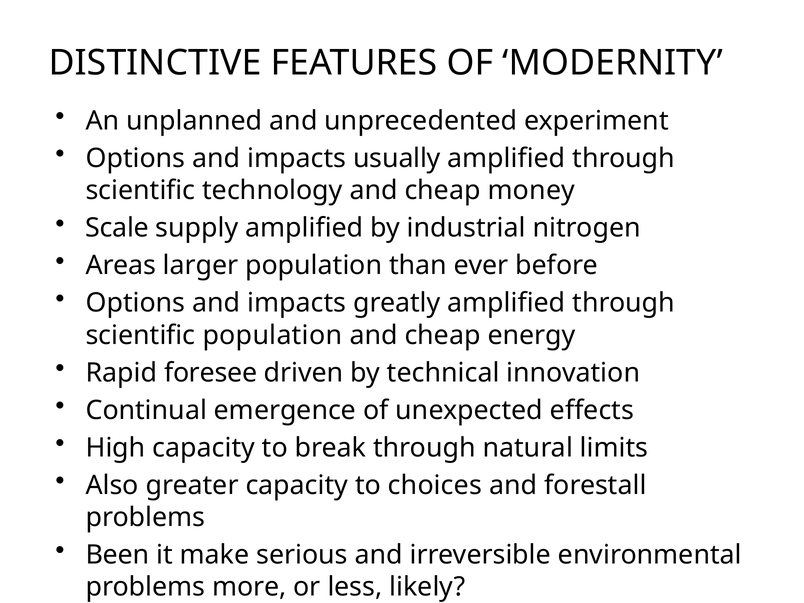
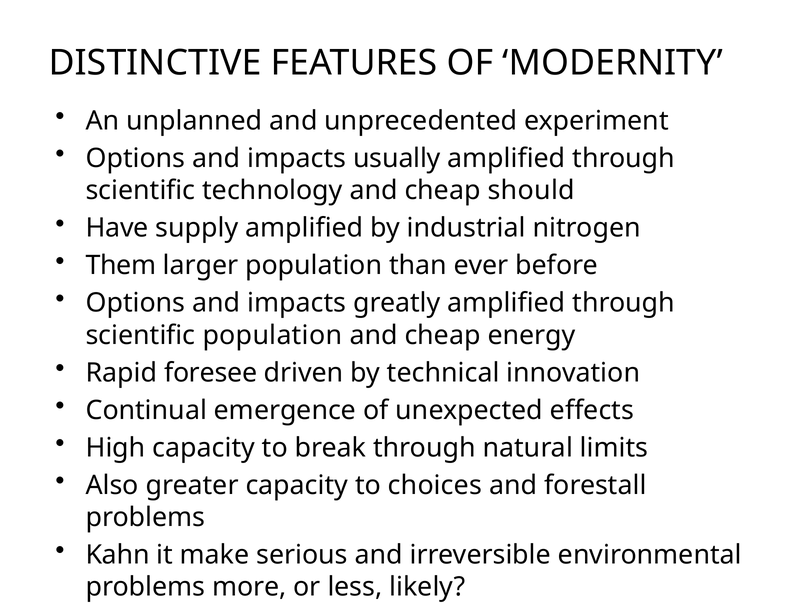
money: money -> should
Scale: Scale -> Have
Areas: Areas -> Them
Been: Been -> Kahn
